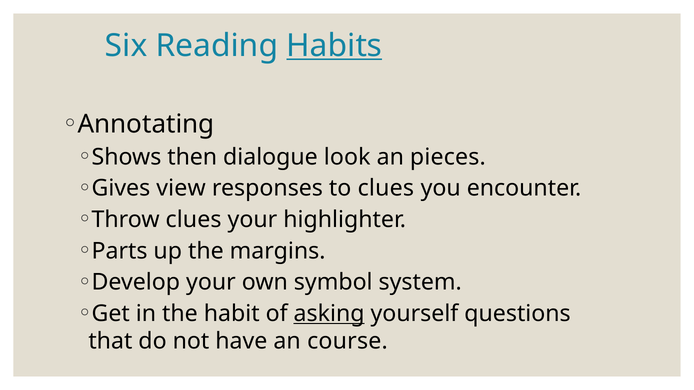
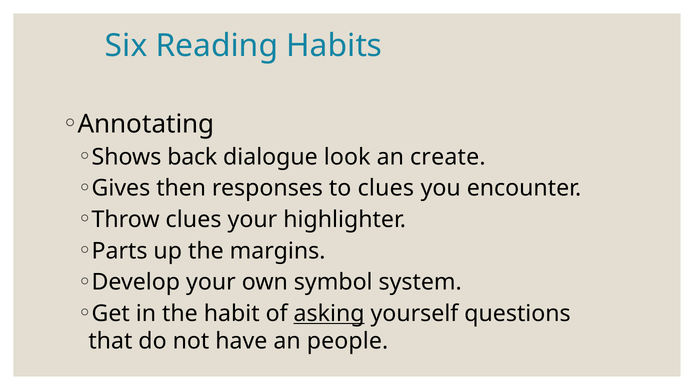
Habits underline: present -> none
then: then -> back
pieces: pieces -> create
view: view -> then
course: course -> people
